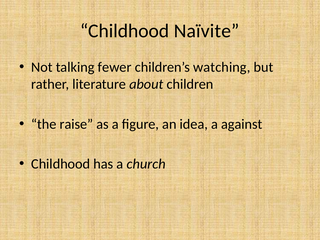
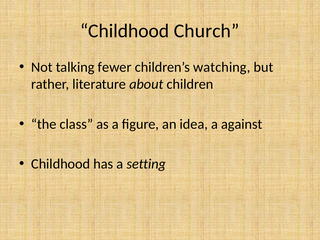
Naïvite: Naïvite -> Church
raise: raise -> class
church: church -> setting
